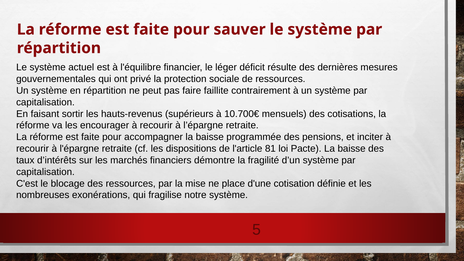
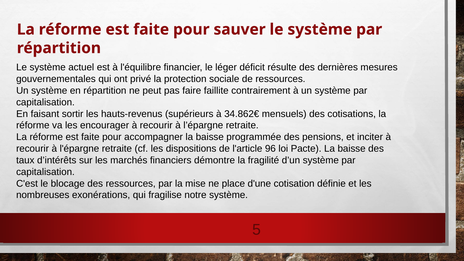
10.700€: 10.700€ -> 34.862€
81: 81 -> 96
